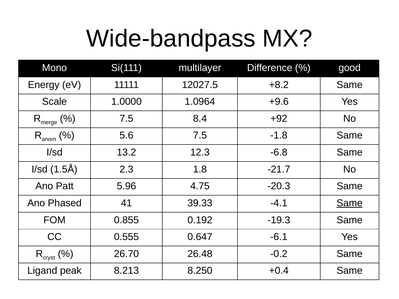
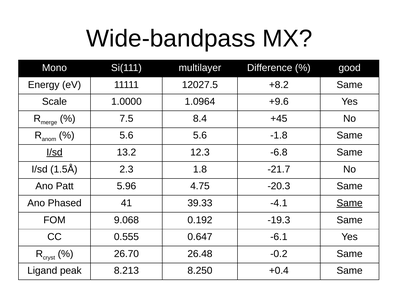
+92: +92 -> +45
5.6 7.5: 7.5 -> 5.6
I/sd at (55, 152) underline: none -> present
0.855: 0.855 -> 9.068
